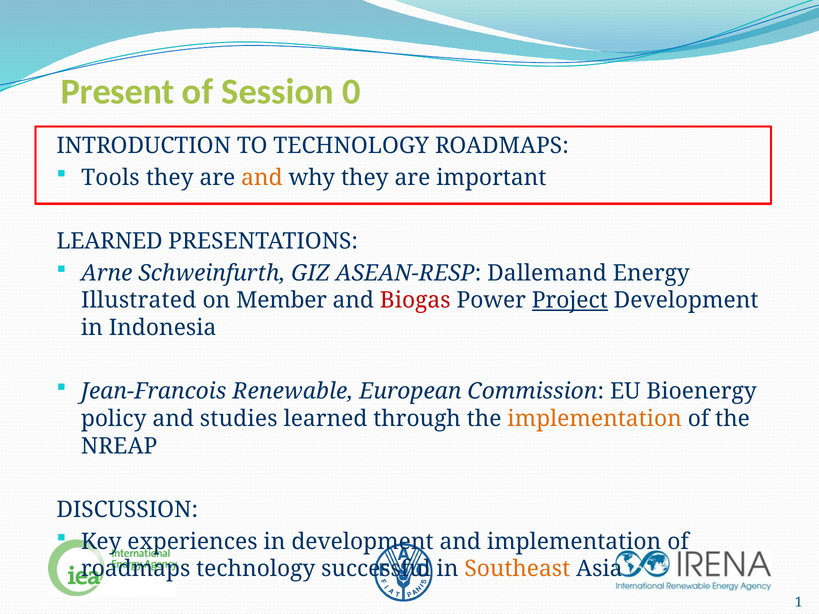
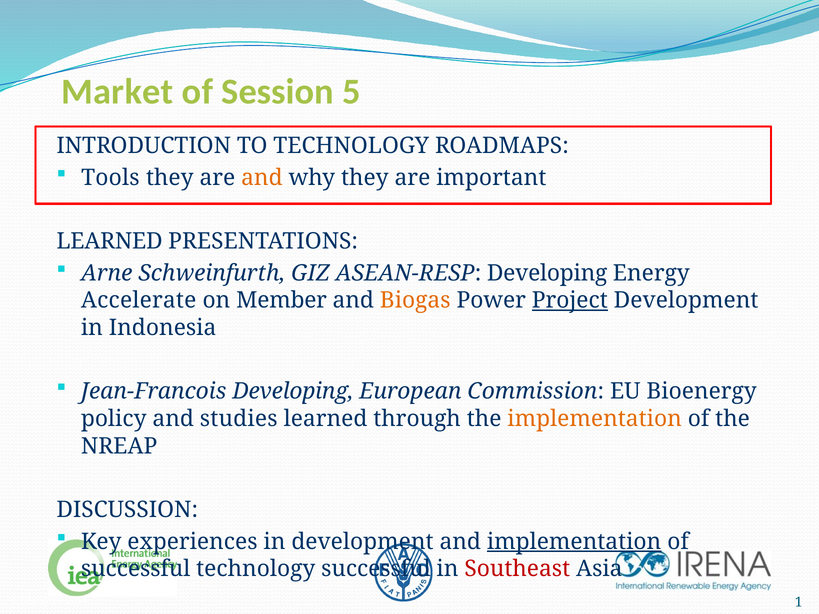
Present: Present -> Market
0: 0 -> 5
ASEAN-RESP Dallemand: Dallemand -> Developing
Illustrated: Illustrated -> Accelerate
Biogas colour: red -> orange
Jean-Francois Renewable: Renewable -> Developing
implementation at (574, 542) underline: none -> present
roadmaps at (136, 569): roadmaps -> successful
Southeast colour: orange -> red
